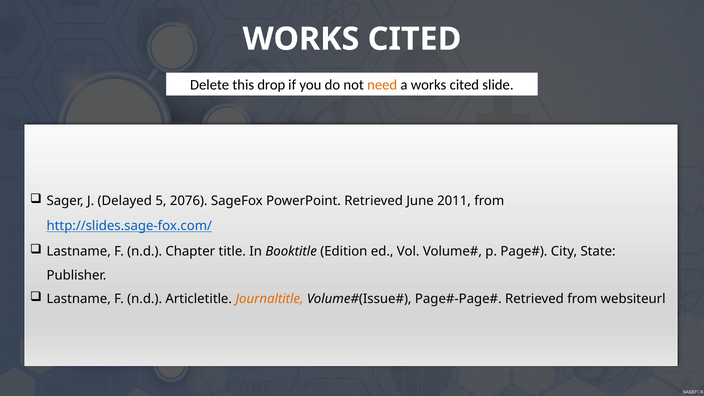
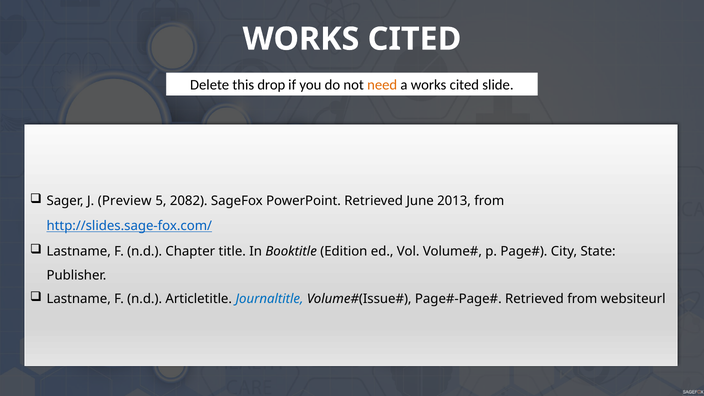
Delayed: Delayed -> Preview
2076: 2076 -> 2082
2011: 2011 -> 2013
Journaltitle colour: orange -> blue
